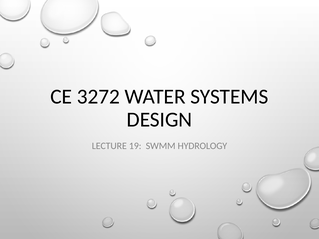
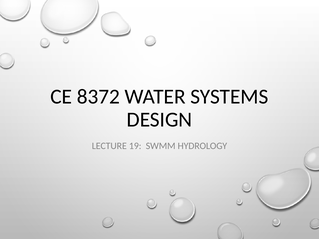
3272: 3272 -> 8372
